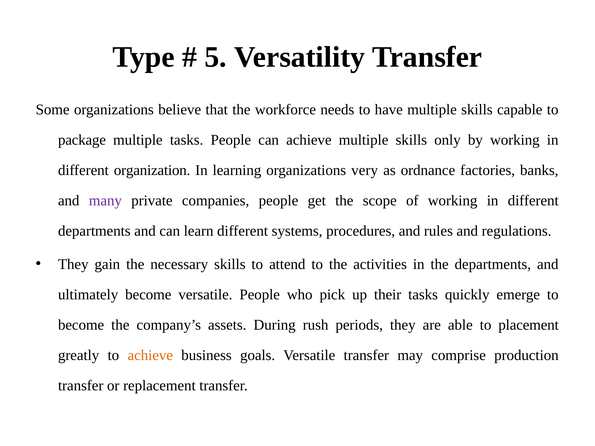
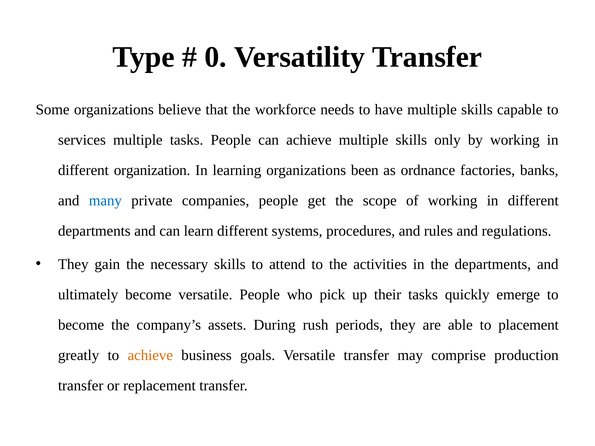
5: 5 -> 0
package: package -> services
very: very -> been
many colour: purple -> blue
